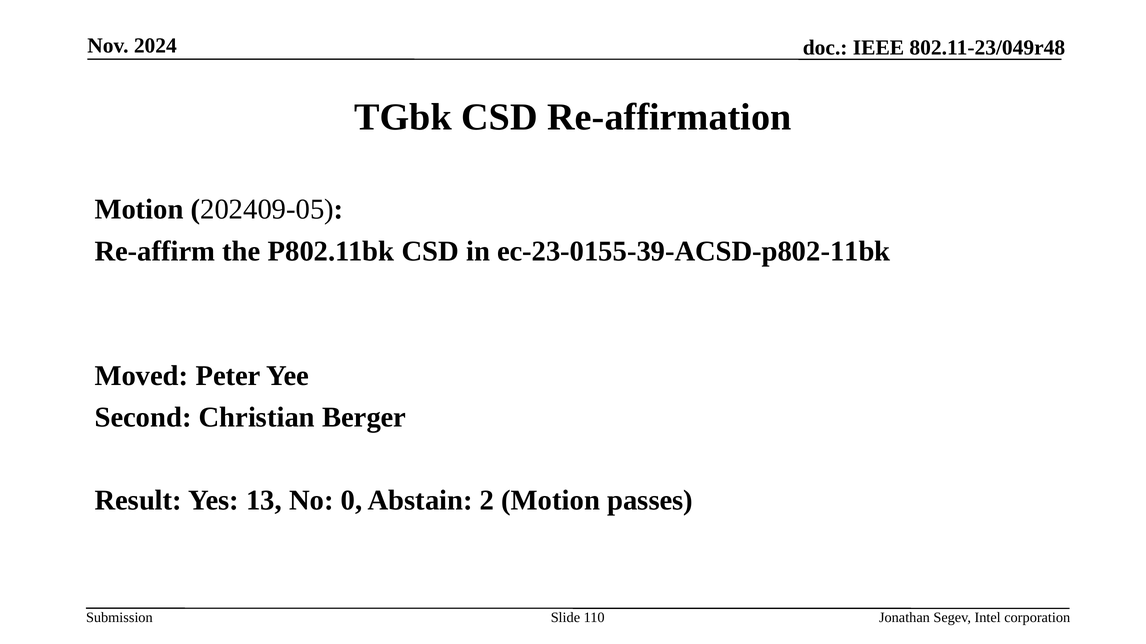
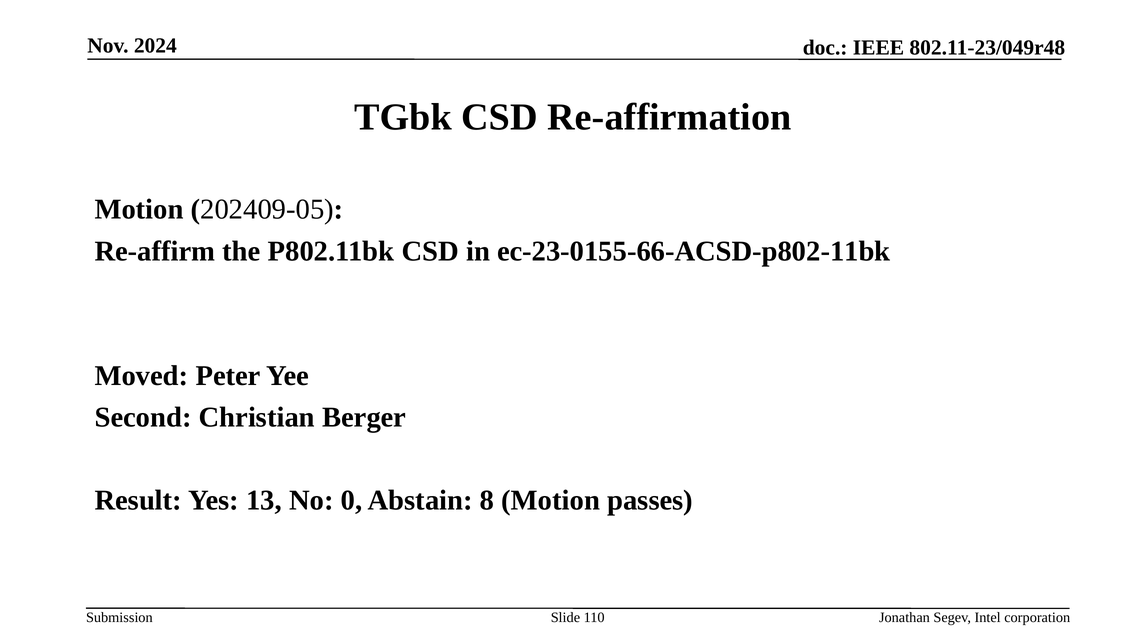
ec-23-0155-39-ACSD-p802-11bk: ec-23-0155-39-ACSD-p802-11bk -> ec-23-0155-66-ACSD-p802-11bk
2: 2 -> 8
